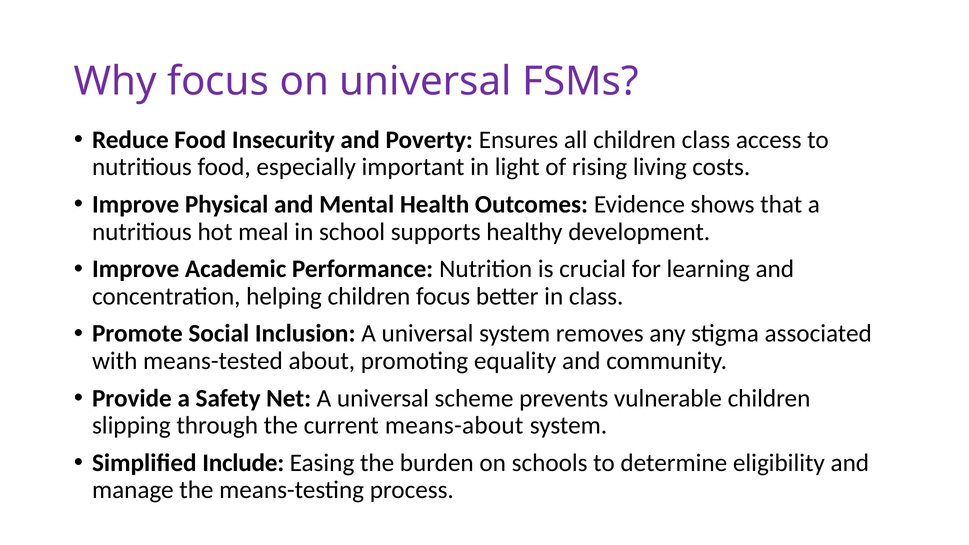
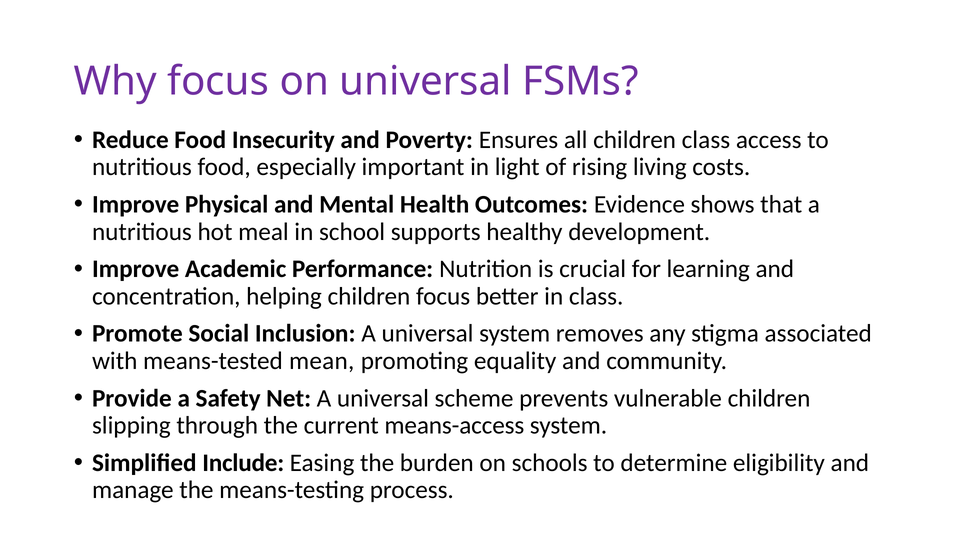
about: about -> mean
means-about: means-about -> means-access
